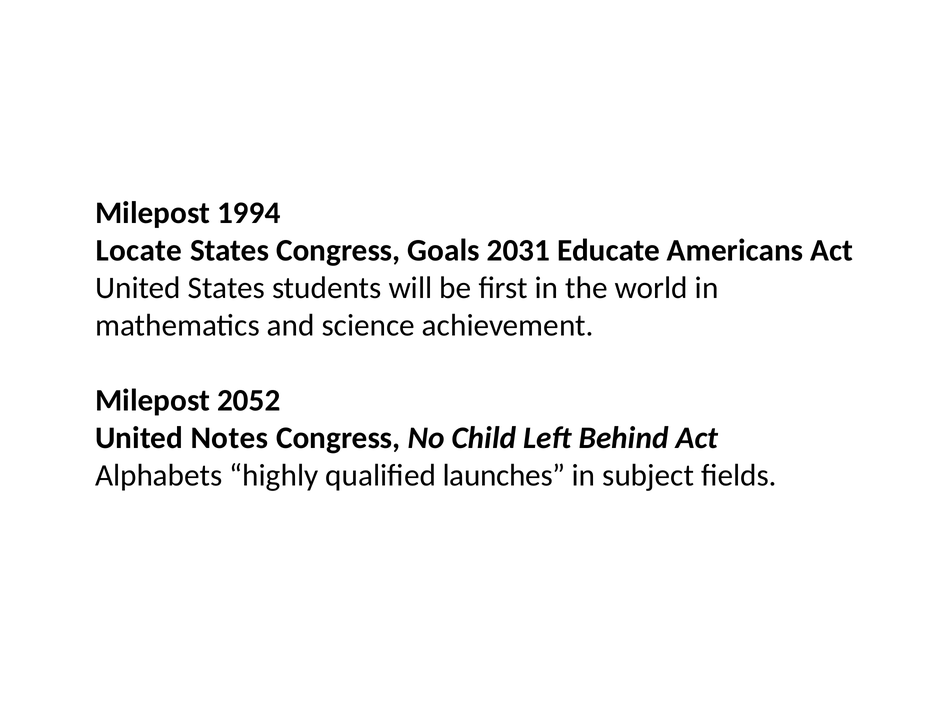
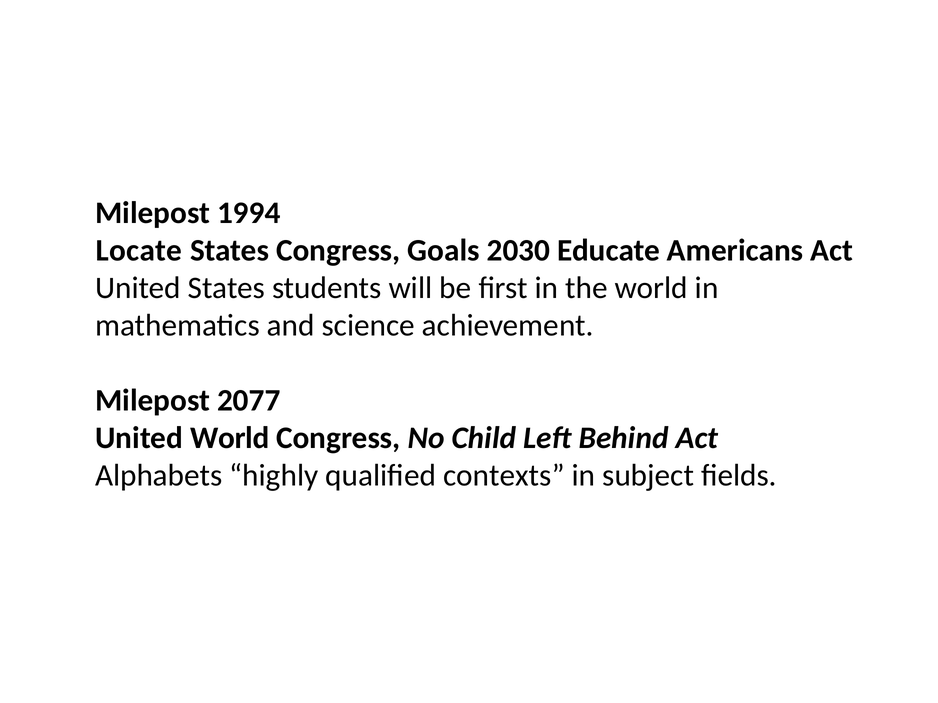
2031: 2031 -> 2030
2052: 2052 -> 2077
United Notes: Notes -> World
launches: launches -> contexts
